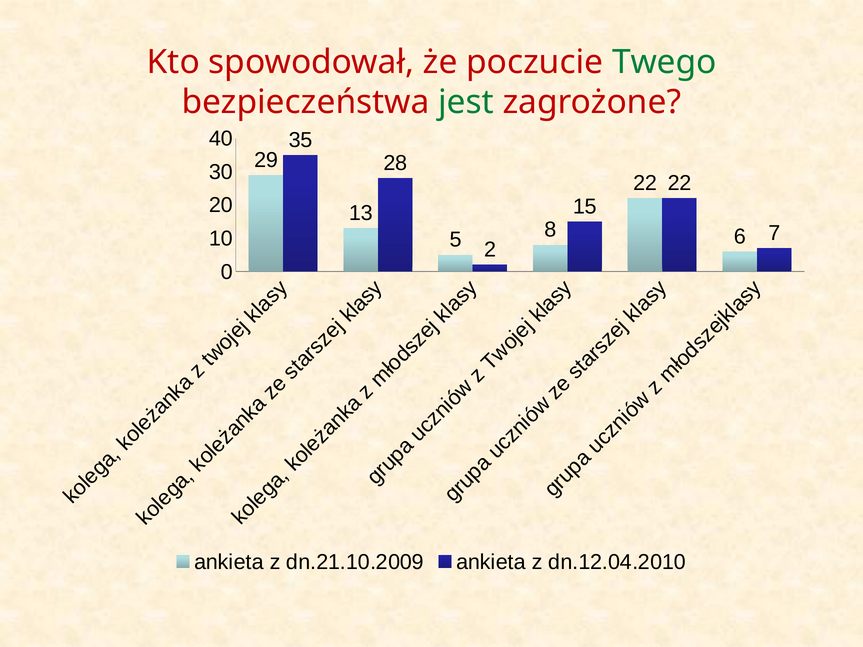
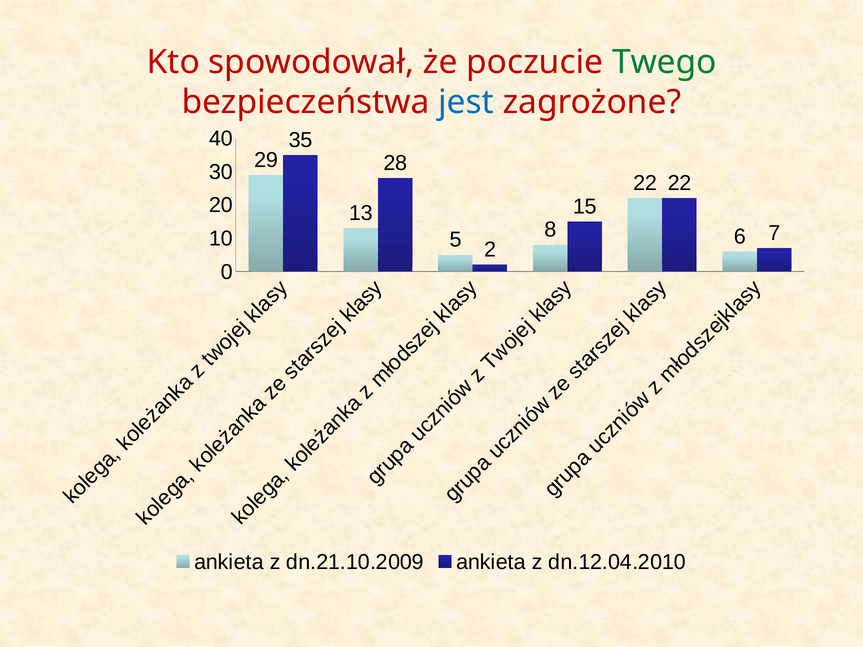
jest colour: green -> blue
